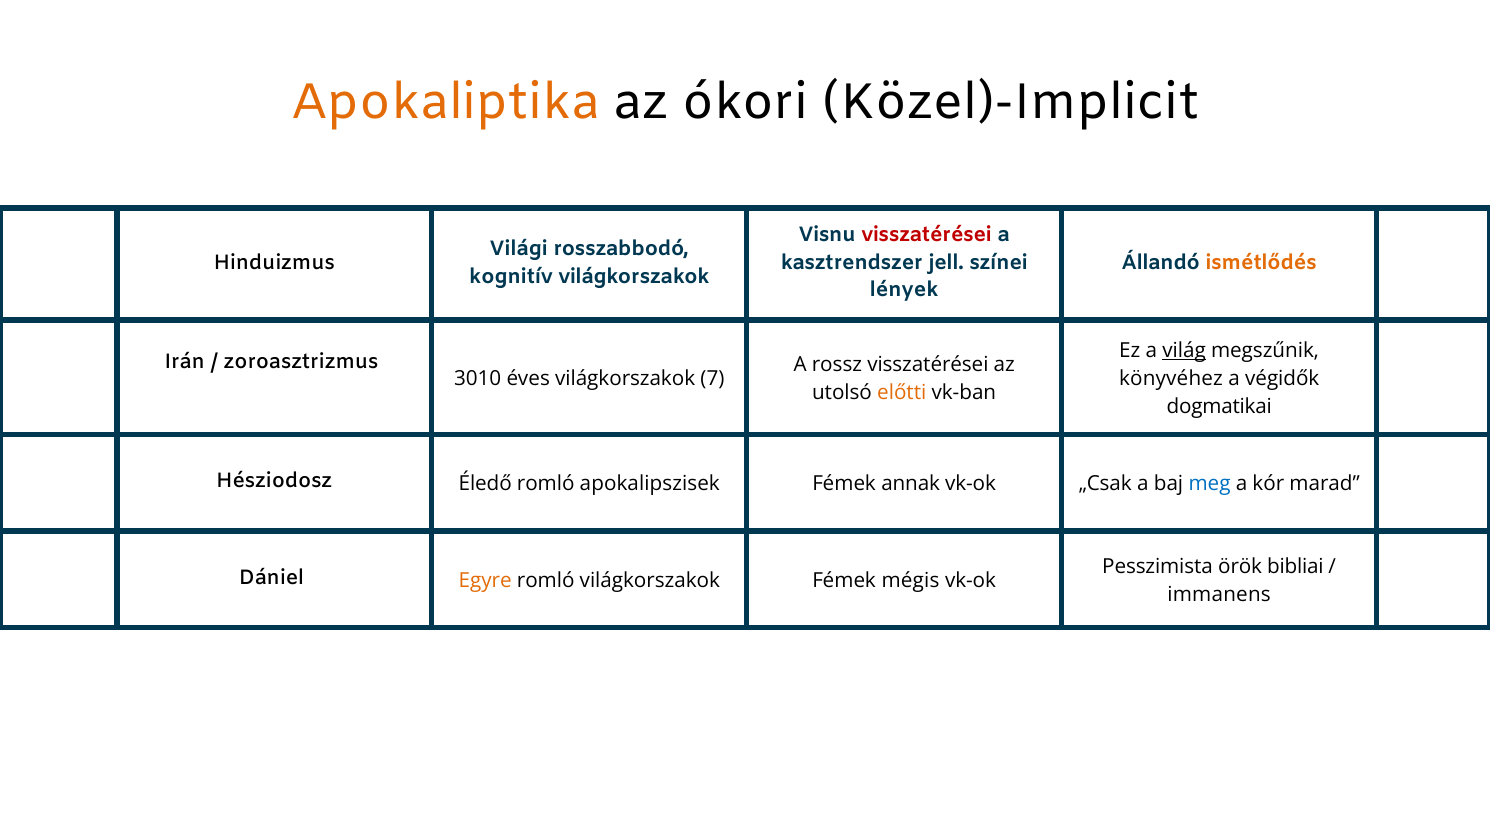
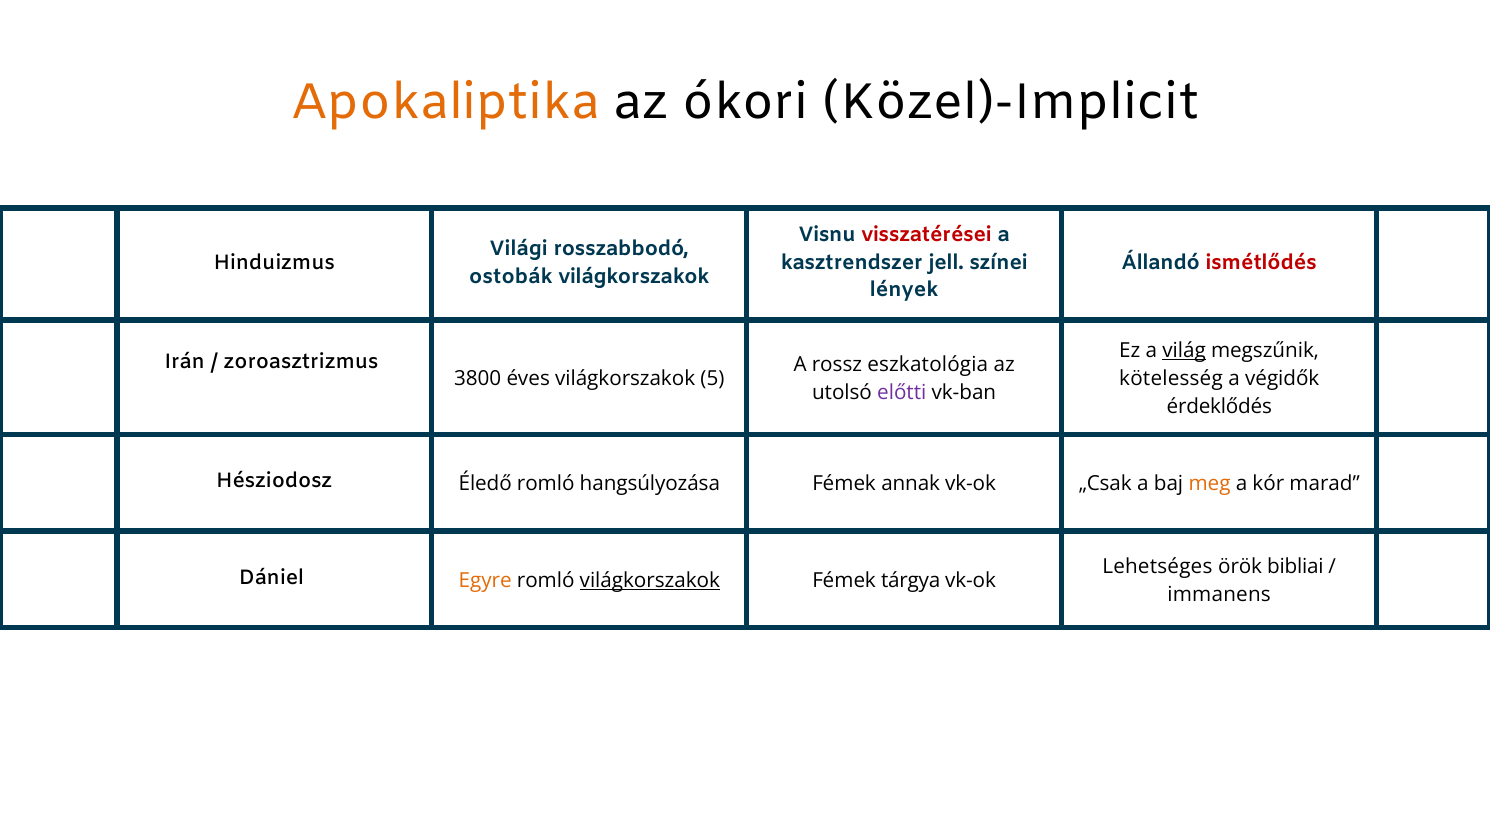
ismétlődés colour: orange -> red
kognitív: kognitív -> ostobák
rossz visszatérései: visszatérései -> eszkatológia
3010: 3010 -> 3800
7: 7 -> 5
könyvéhez: könyvéhez -> kötelesség
előtti colour: orange -> purple
dogmatikai: dogmatikai -> érdeklődés
apokalipszisek: apokalipszisek -> hangsúlyozása
meg colour: blue -> orange
Pesszimista: Pesszimista -> Lehetséges
világkorszakok at (650, 580) underline: none -> present
mégis: mégis -> tárgya
